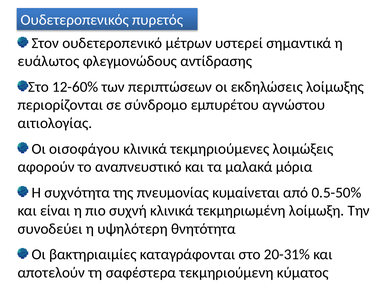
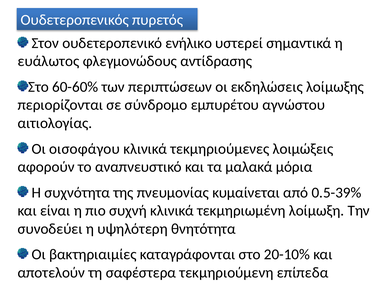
μέτρων: μέτρων -> ενήλικο
12-60%: 12-60% -> 60-60%
0.5-50%: 0.5-50% -> 0.5-39%
20-31%: 20-31% -> 20-10%
κύματος: κύματος -> επίπεδα
